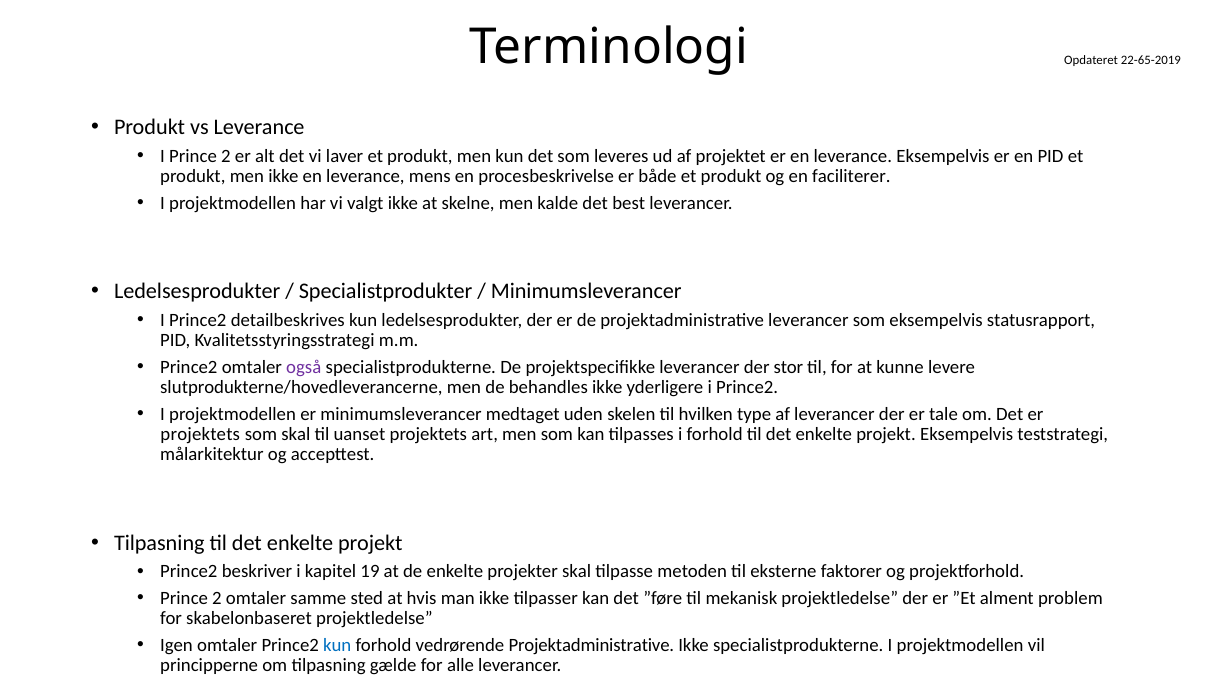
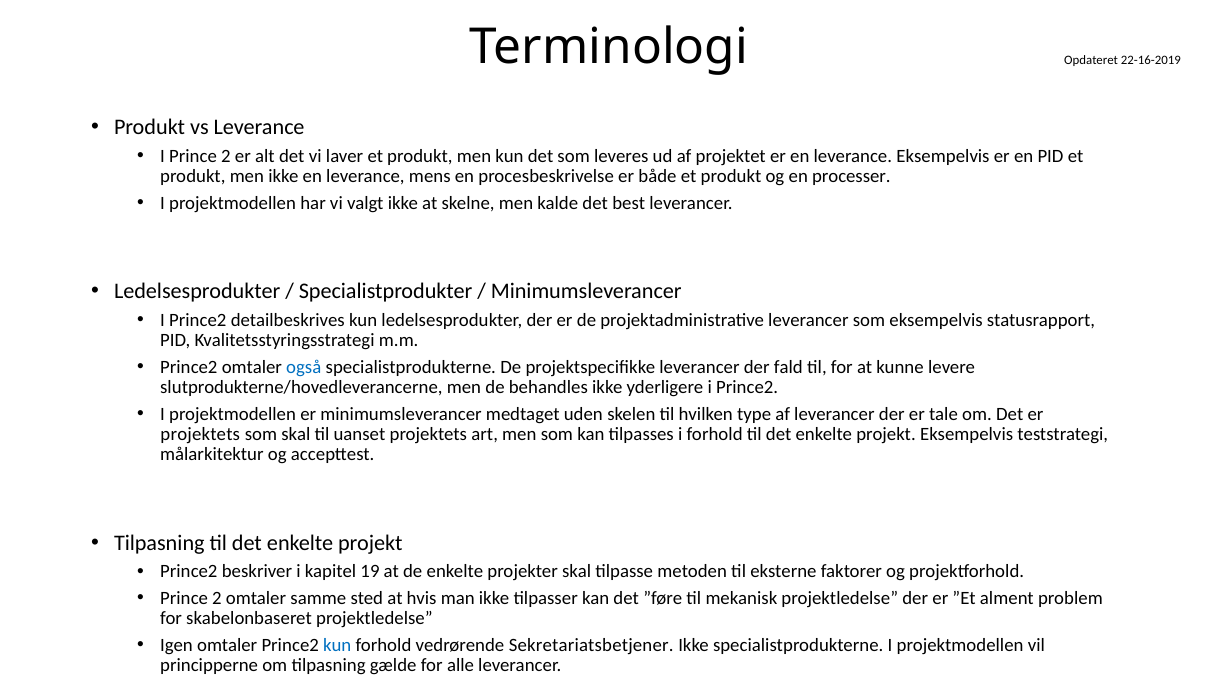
22-65-2019: 22-65-2019 -> 22-16-2019
faciliterer: faciliterer -> processer
også colour: purple -> blue
stor: stor -> fald
vedrørende Projektadministrative: Projektadministrative -> Sekretariatsbetjener
